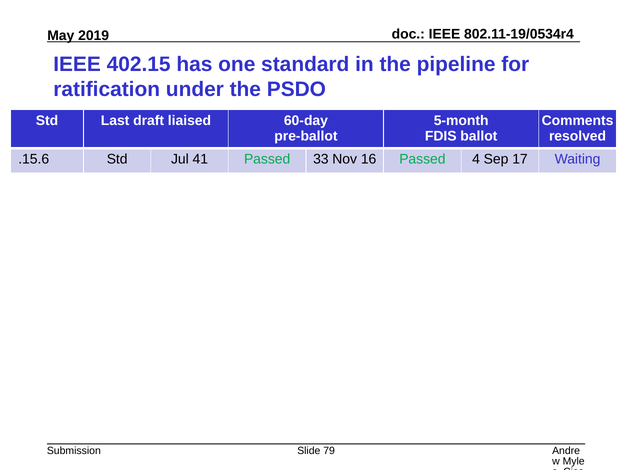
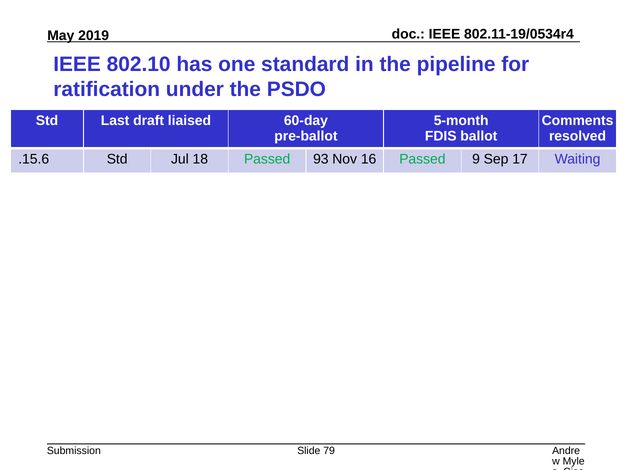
402.15: 402.15 -> 802.10
41: 41 -> 18
33: 33 -> 93
4: 4 -> 9
